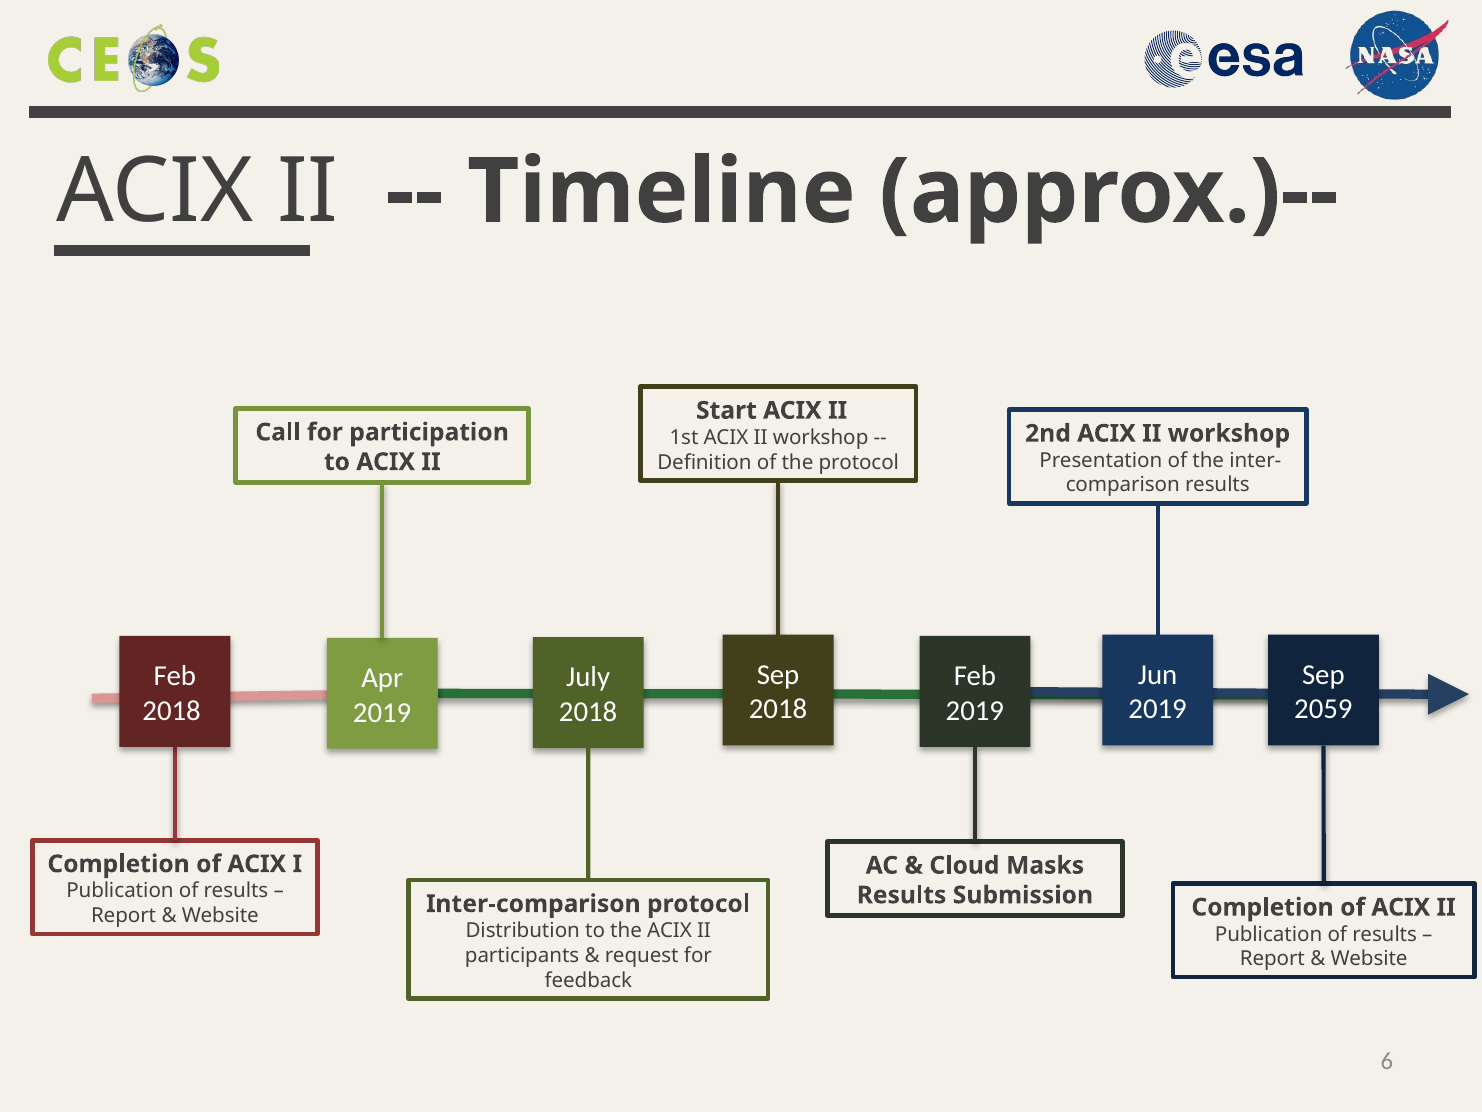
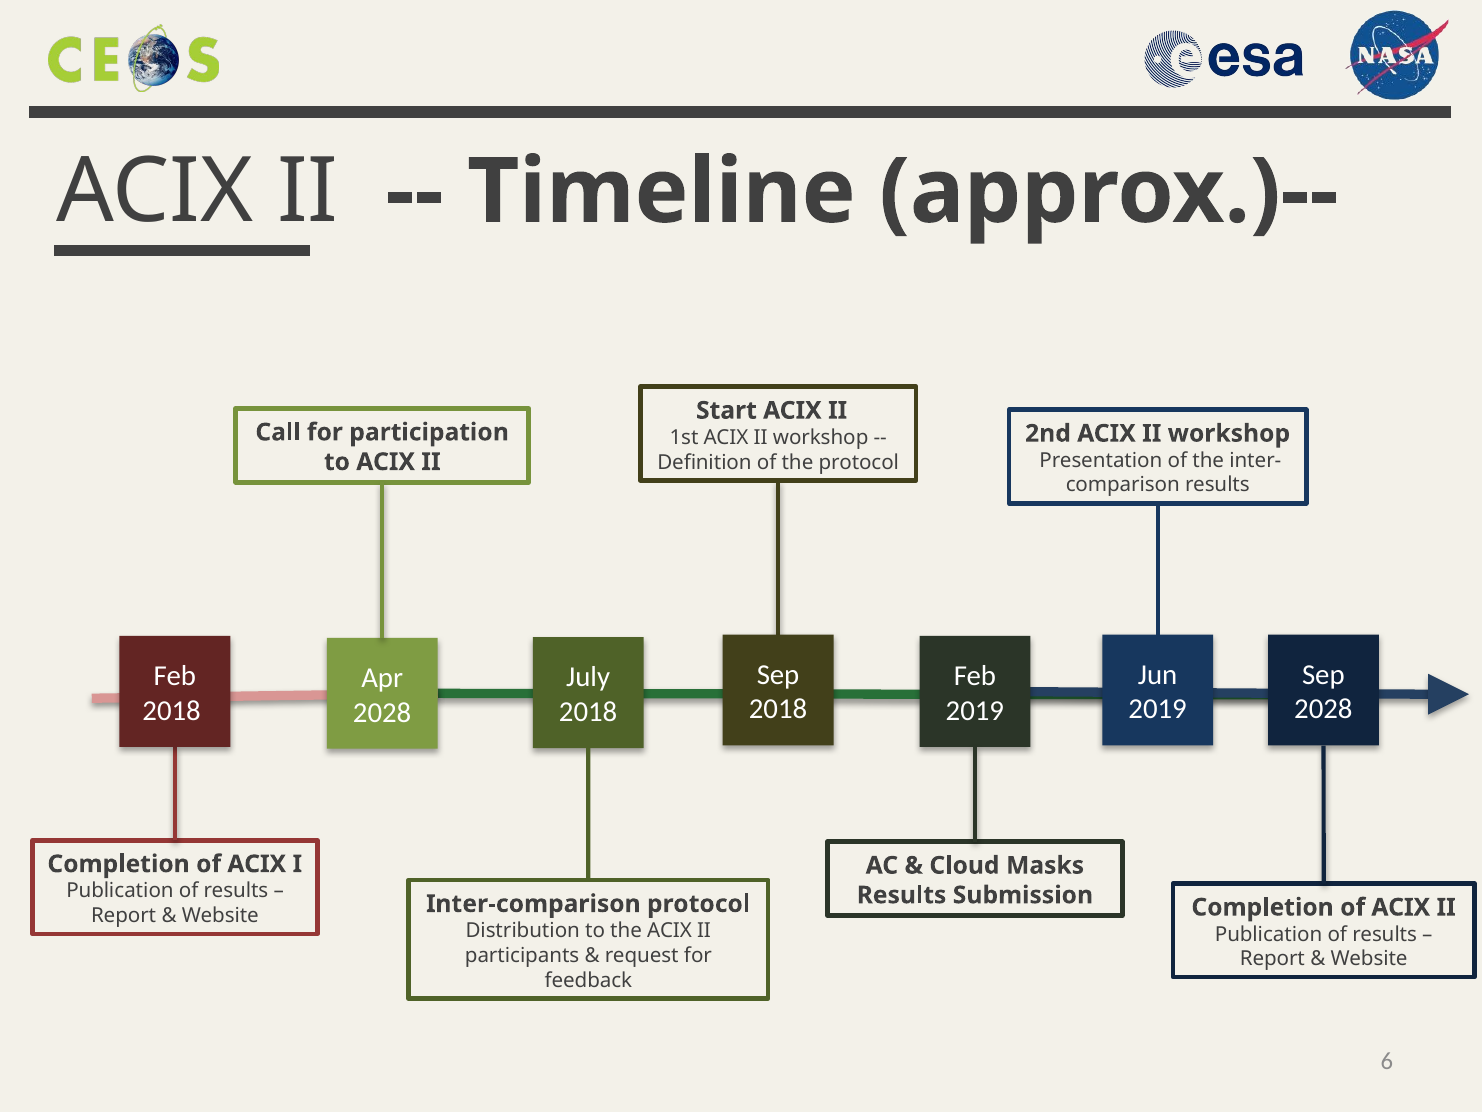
2059 at (1323, 709): 2059 -> 2028
2019 at (382, 712): 2019 -> 2028
